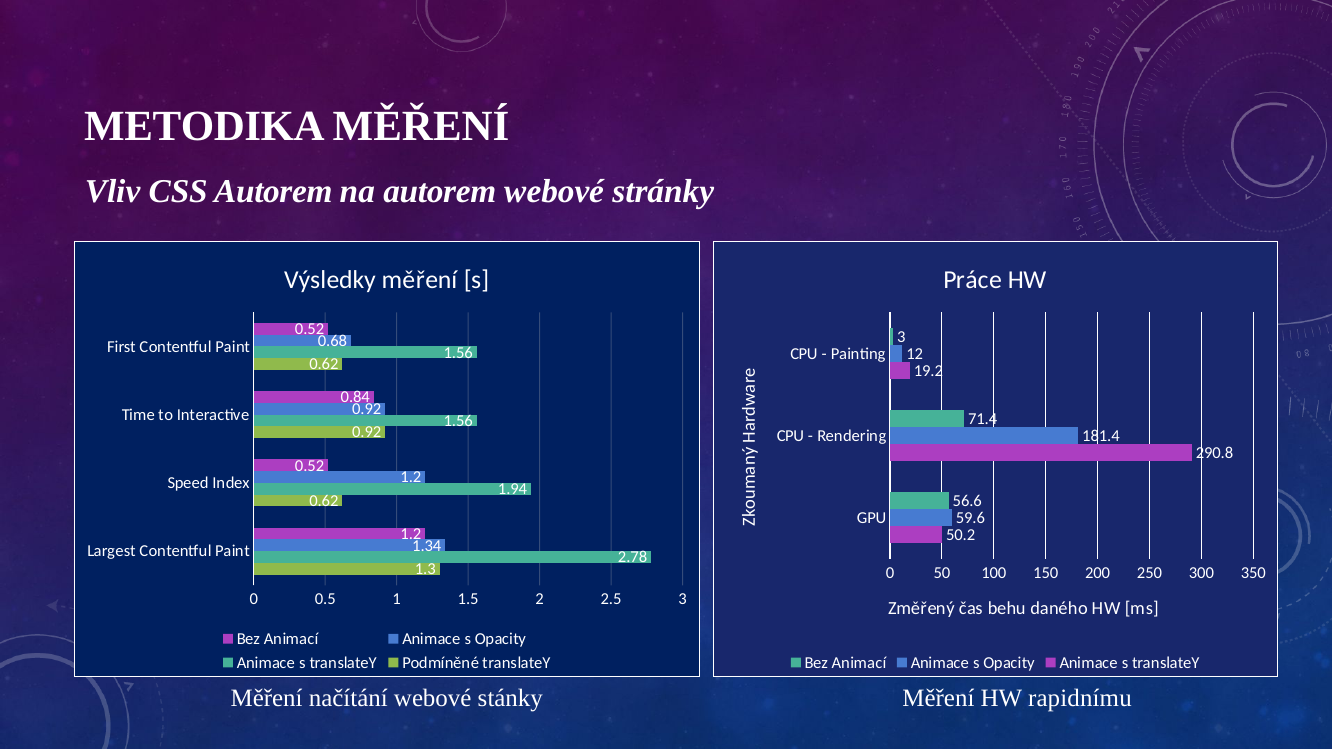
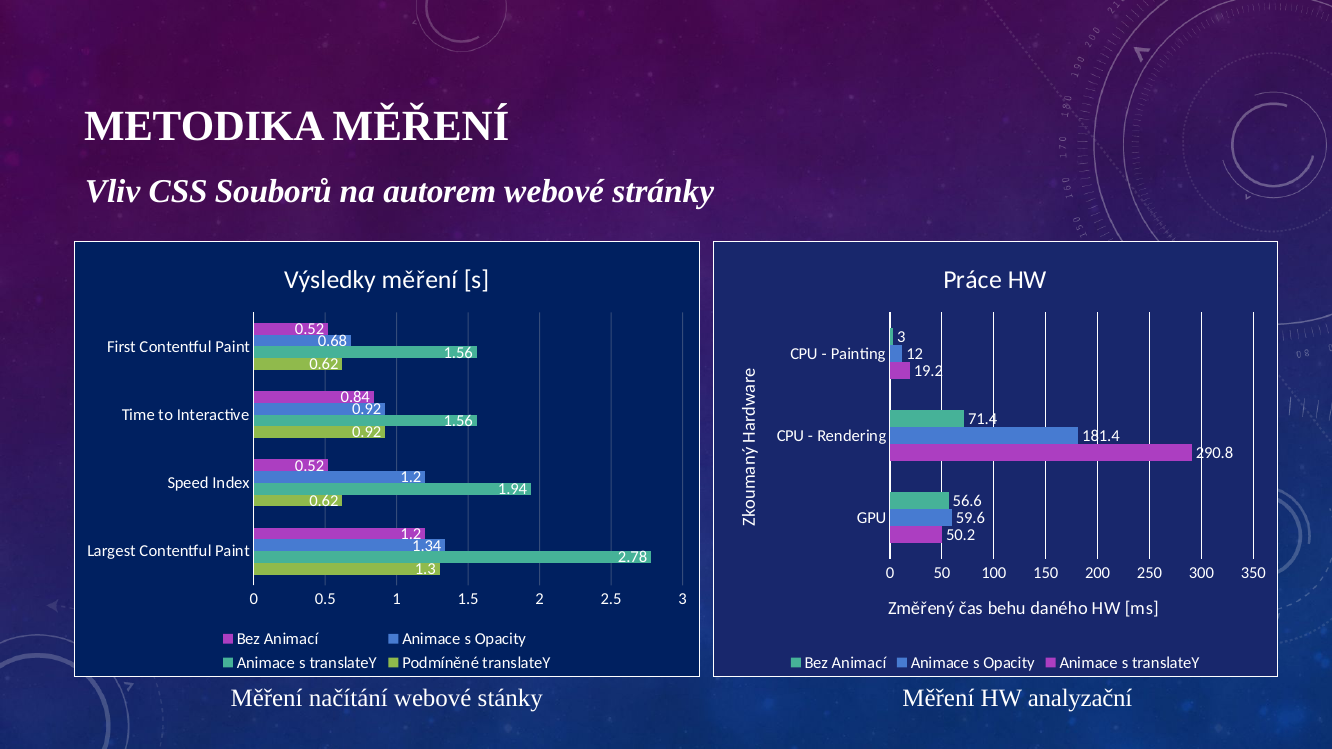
CSS Autorem: Autorem -> Souborů
rapidnímu: rapidnímu -> analyzační
